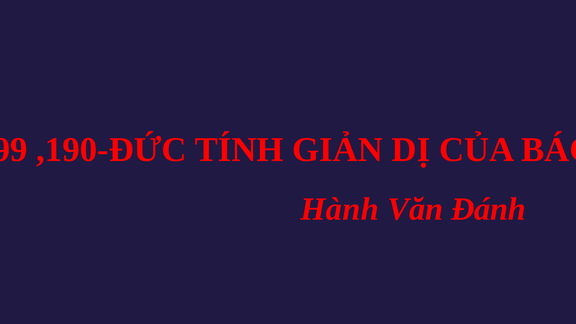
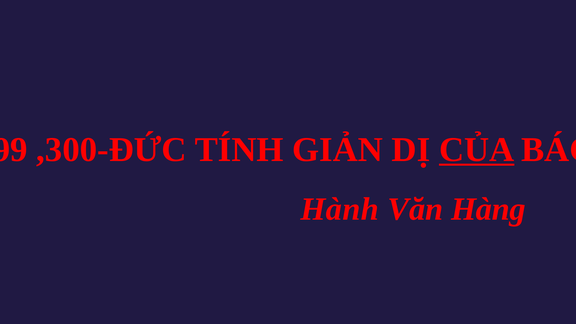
,190-ĐỨC: ,190-ĐỨC -> ,300-ĐỨC
CỦA underline: none -> present
Đánh: Đánh -> Hàng
